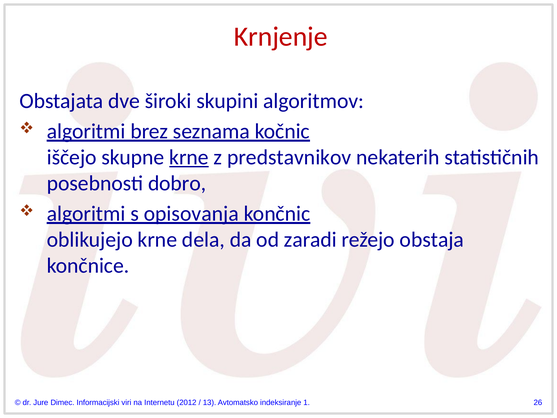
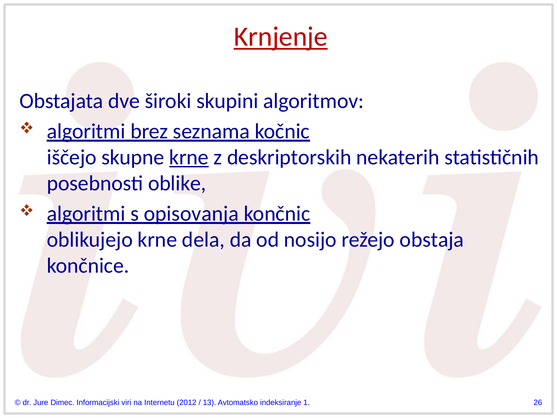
Krnjenje underline: none -> present
predstavnikov: predstavnikov -> deskriptorskih
dobro: dobro -> oblike
zaradi: zaradi -> nosijo
